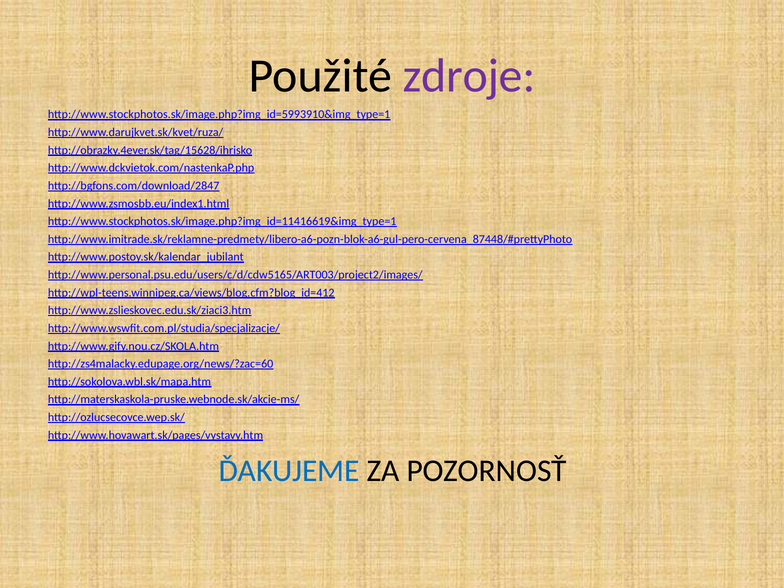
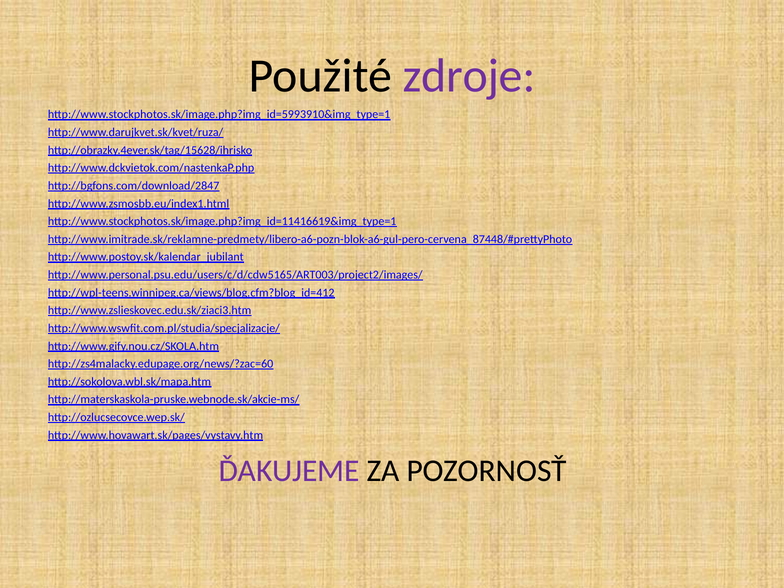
ĎAKUJEME colour: blue -> purple
